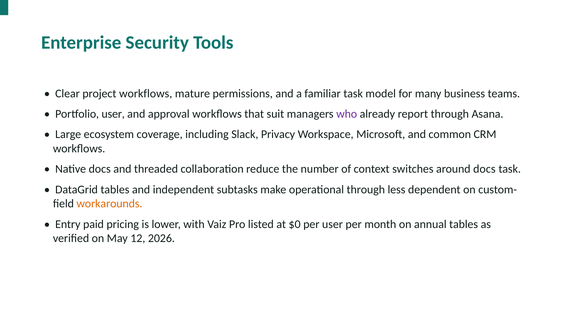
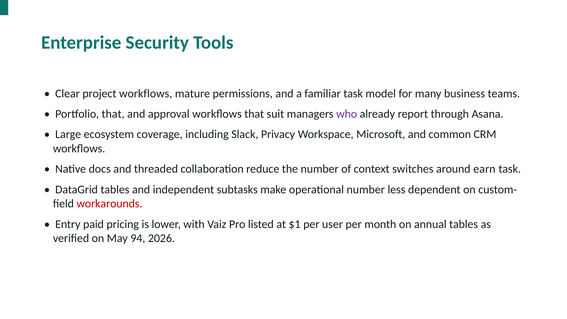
Portfolio user: user -> that
around docs: docs -> earn
operational through: through -> number
workarounds colour: orange -> red
$0: $0 -> $1
12: 12 -> 94
